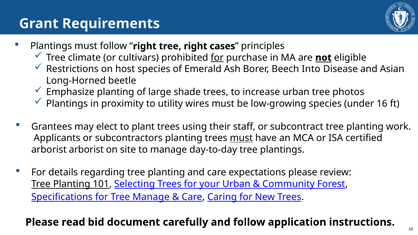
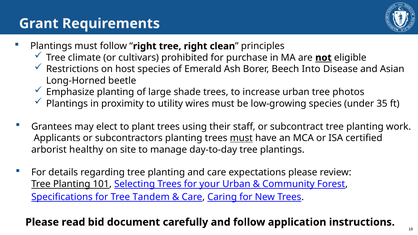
cases: cases -> clean
for at (217, 58) underline: present -> none
16: 16 -> 35
arborist arborist: arborist -> healthy
Tree Manage: Manage -> Tandem
